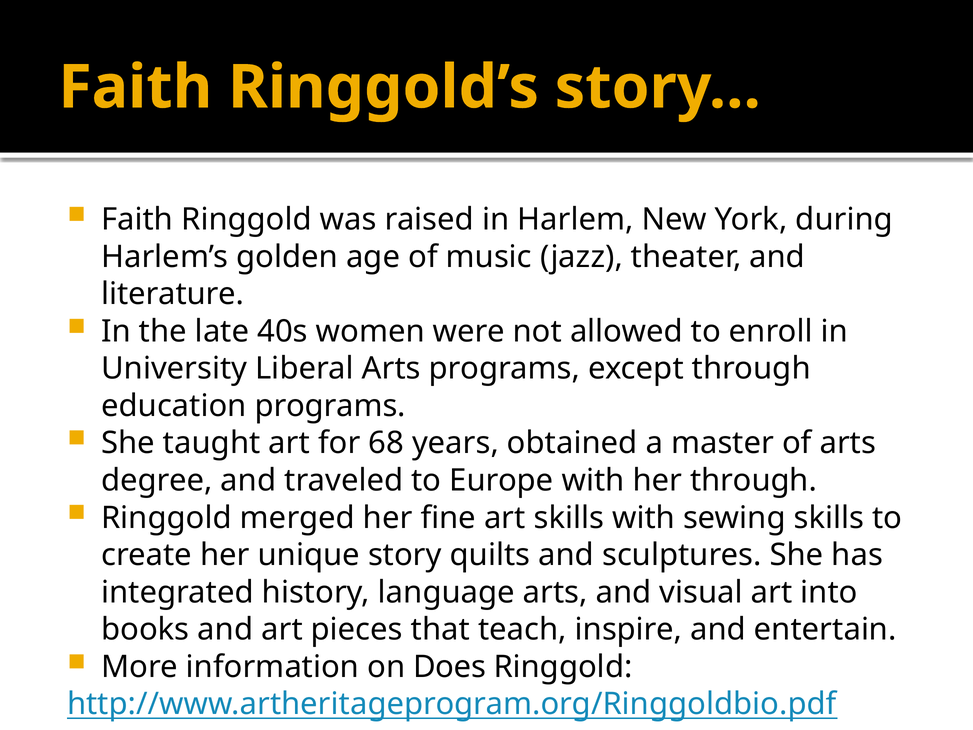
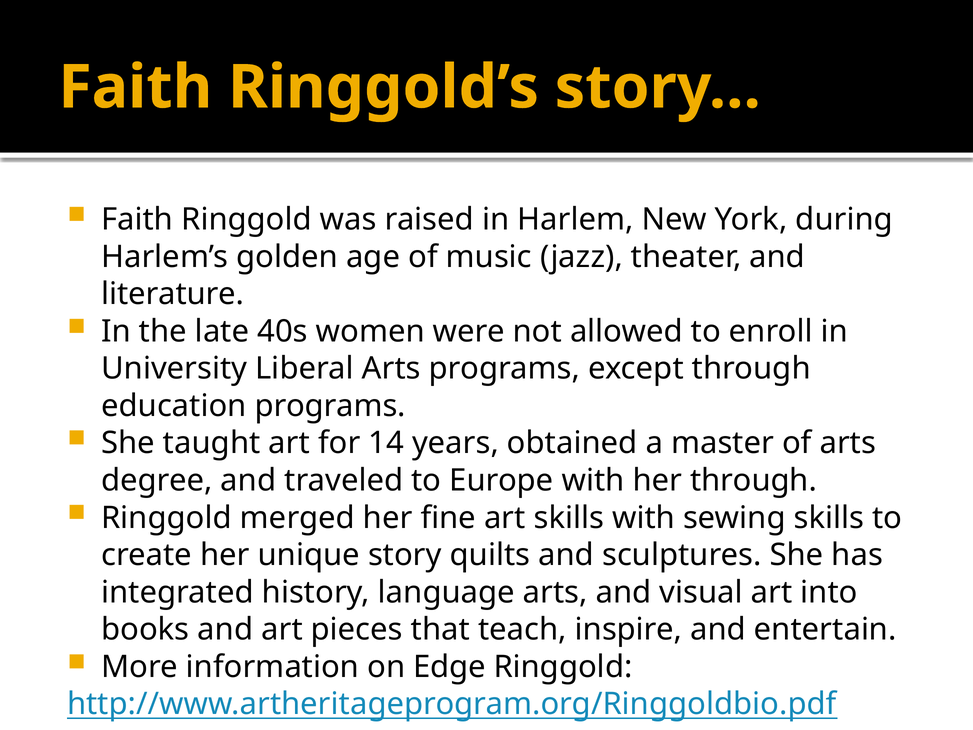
68: 68 -> 14
Does: Does -> Edge
